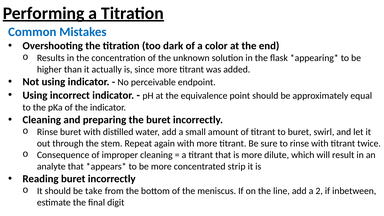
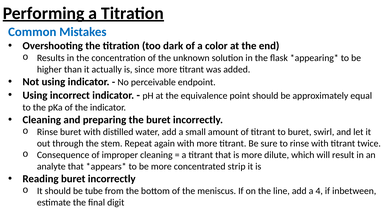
take: take -> tube
2: 2 -> 4
